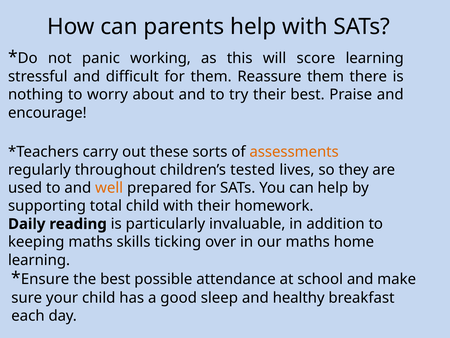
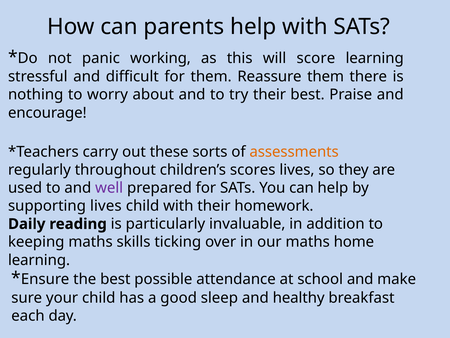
tested: tested -> scores
well colour: orange -> purple
supporting total: total -> lives
